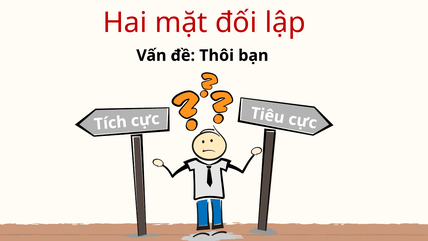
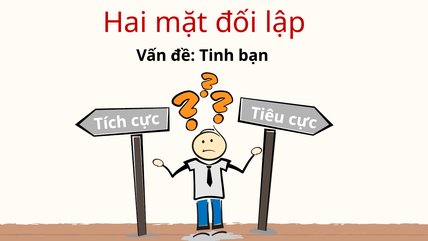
Thôi: Thôi -> Tinh
